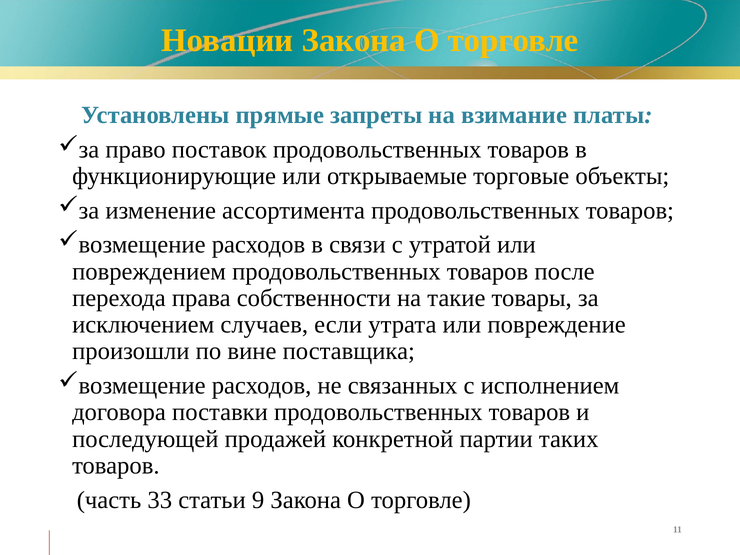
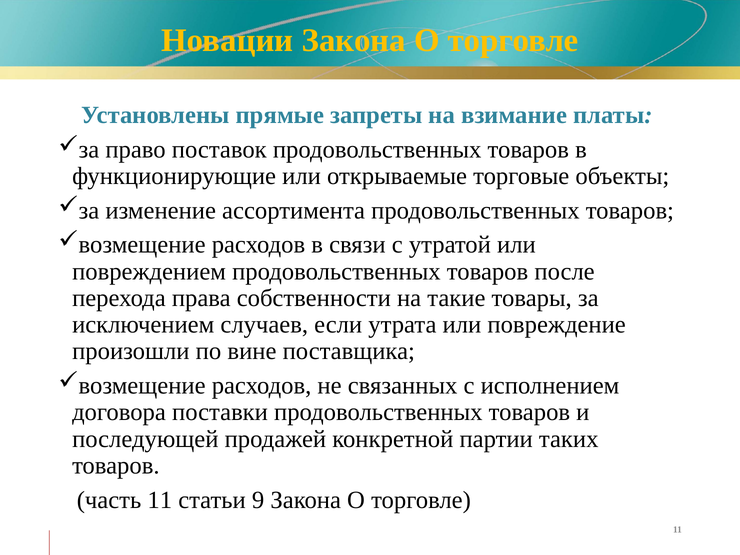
часть 33: 33 -> 11
